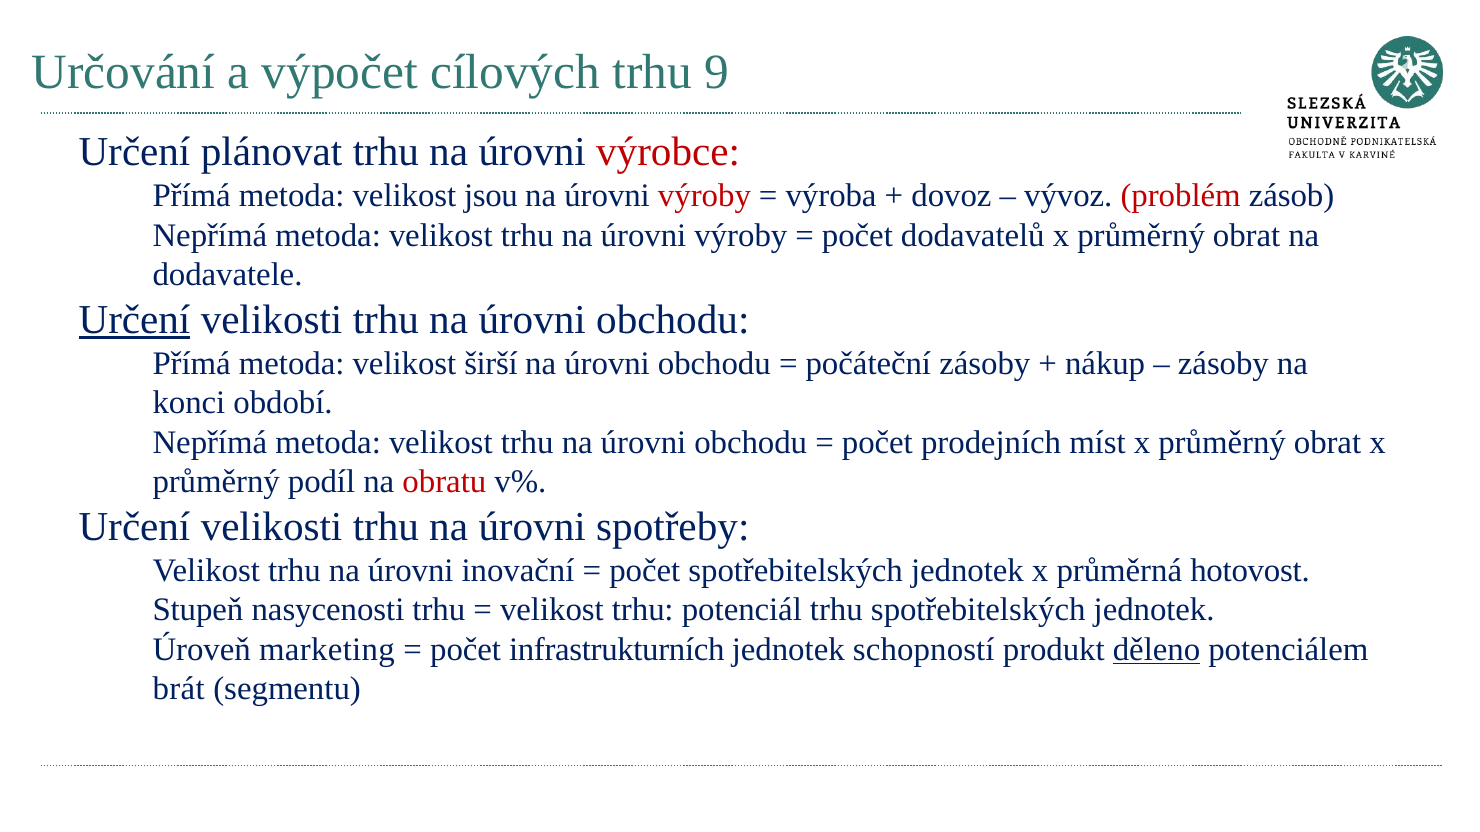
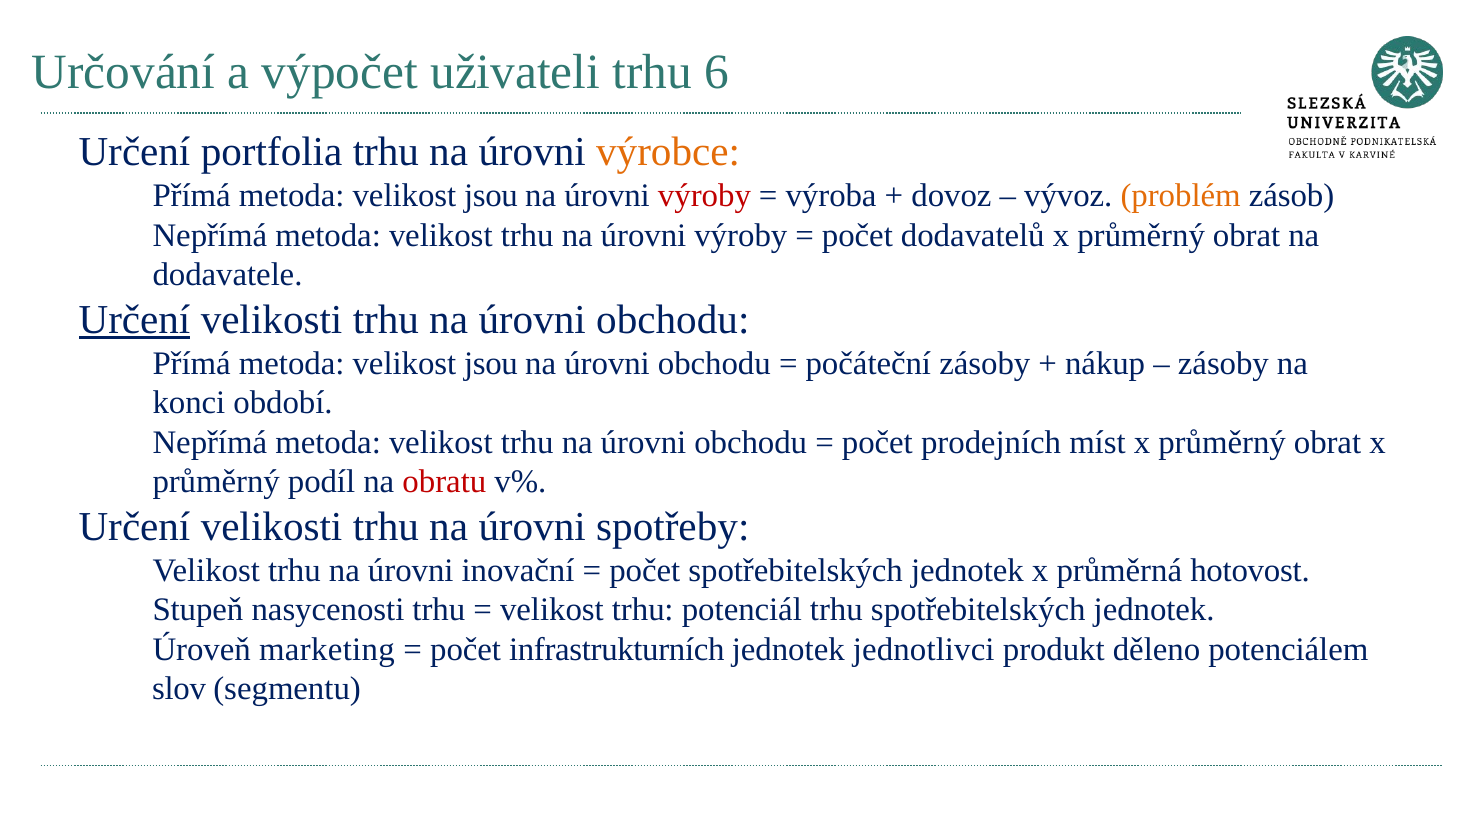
cílových: cílových -> uživateli
9: 9 -> 6
plánovat: plánovat -> portfolia
výrobce colour: red -> orange
problém colour: red -> orange
širší at (491, 364): širší -> jsou
schopností: schopností -> jednotlivci
děleno underline: present -> none
brát: brát -> slov
